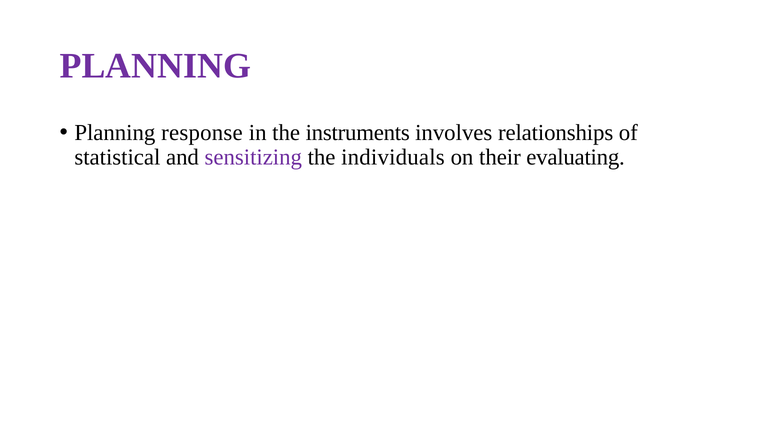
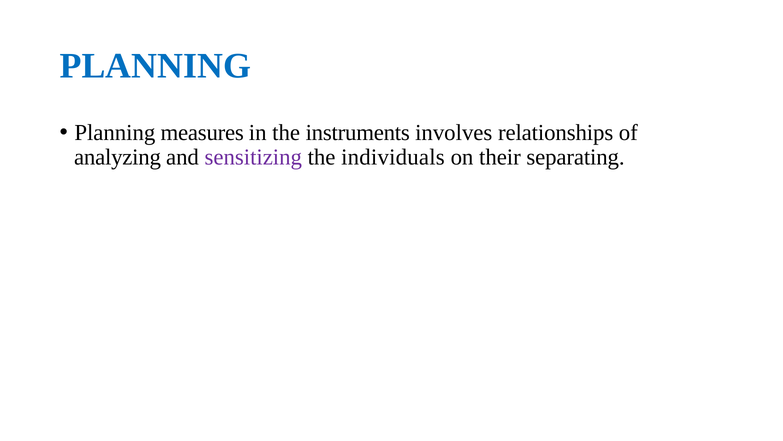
PLANNING at (155, 66) colour: purple -> blue
response: response -> measures
statistical: statistical -> analyzing
evaluating: evaluating -> separating
